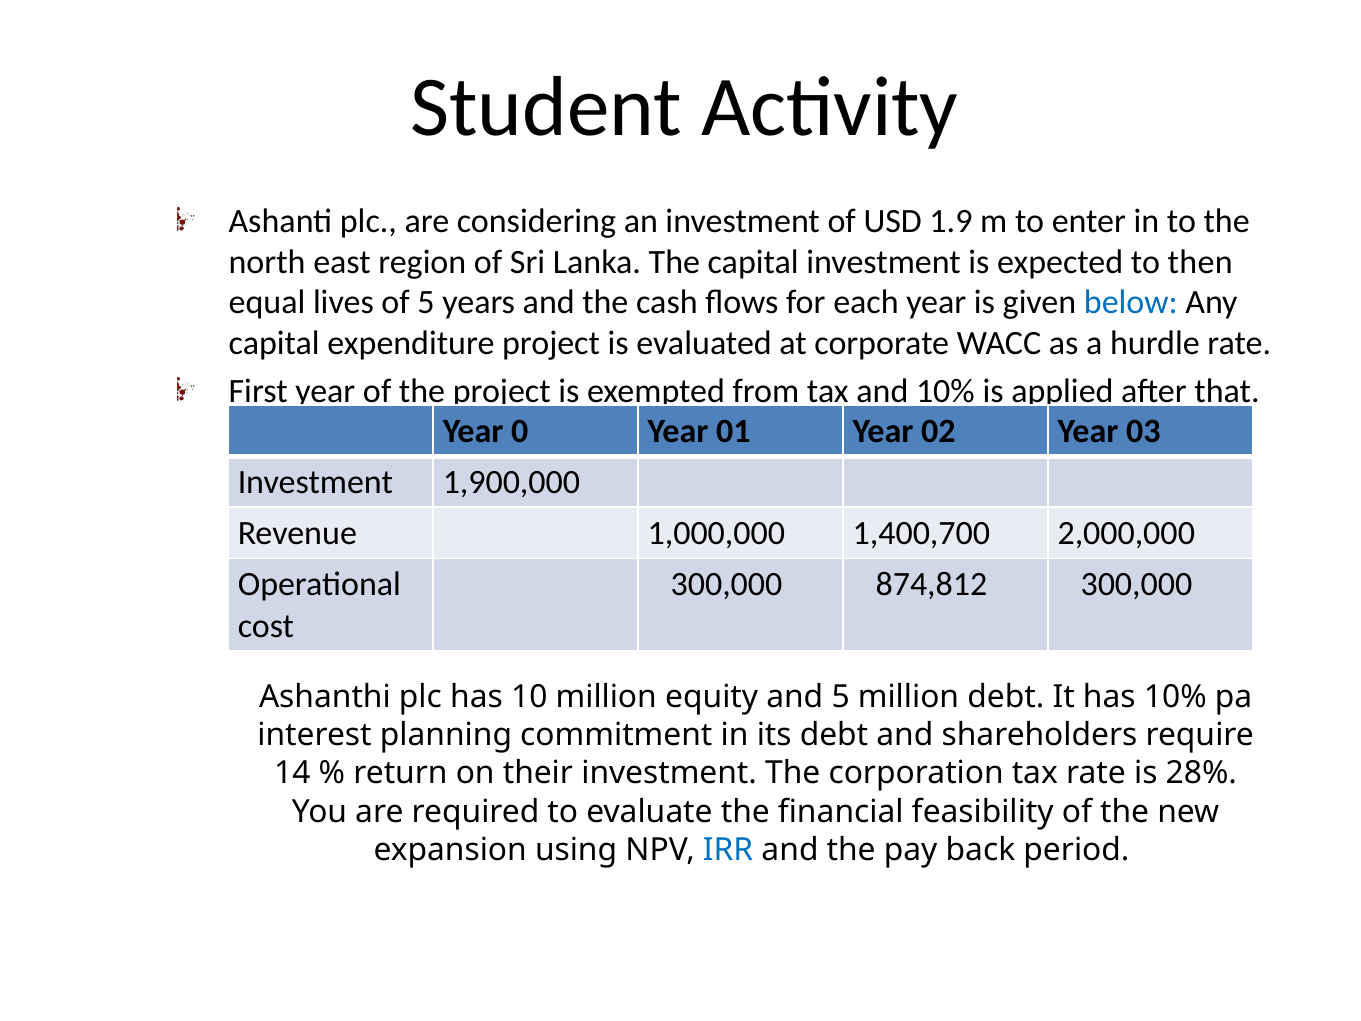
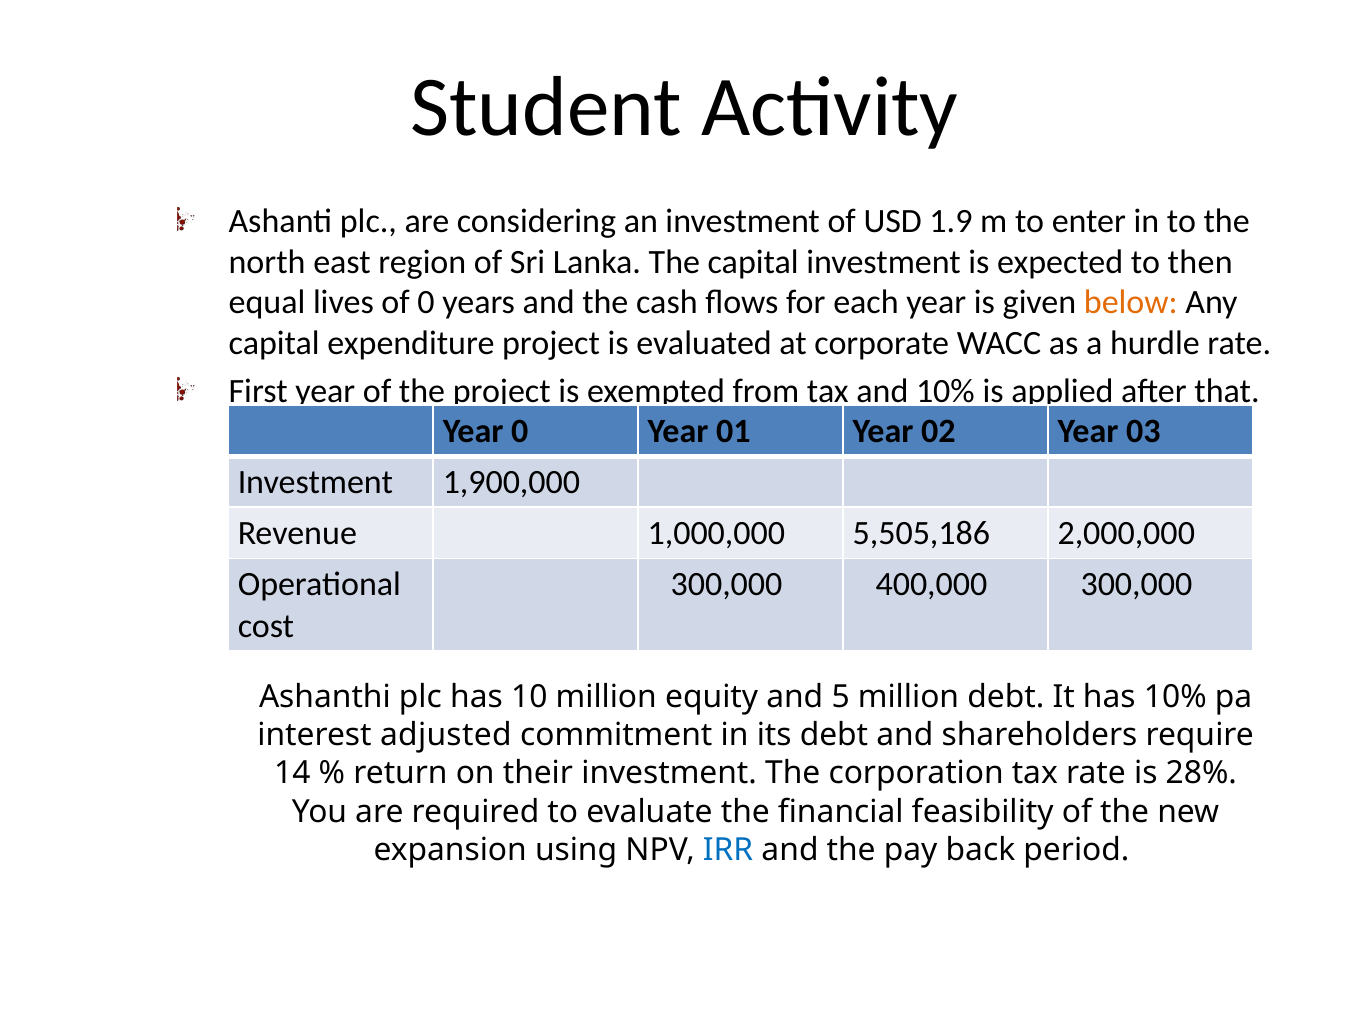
of 5: 5 -> 0
below colour: blue -> orange
1,400,700: 1,400,700 -> 5,505,186
874,812: 874,812 -> 400,000
planning: planning -> adjusted
